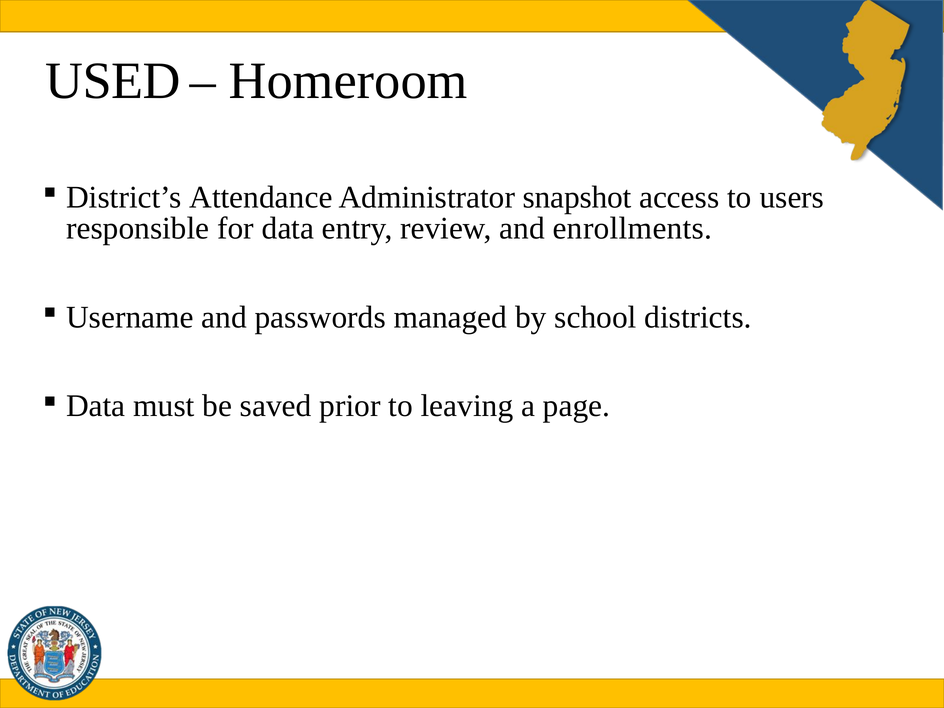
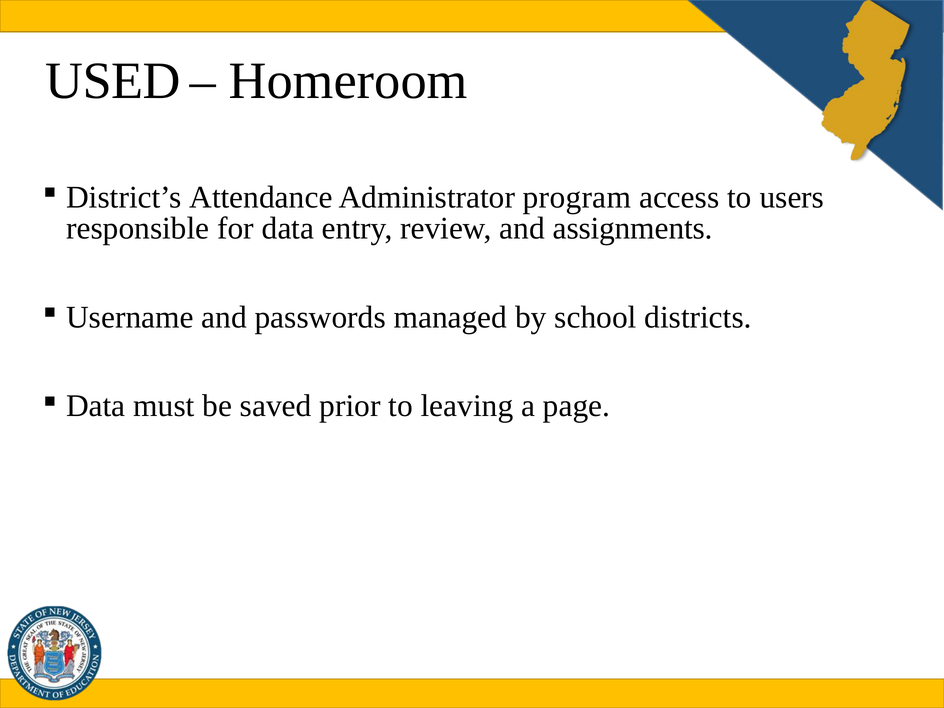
snapshot: snapshot -> program
enrollments: enrollments -> assignments
